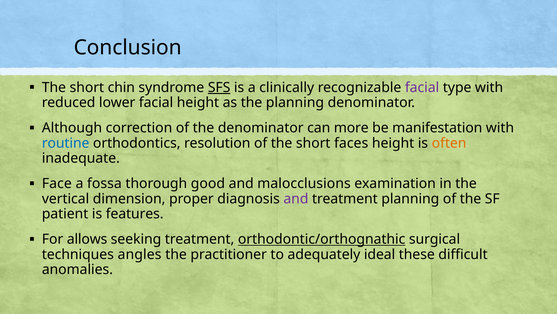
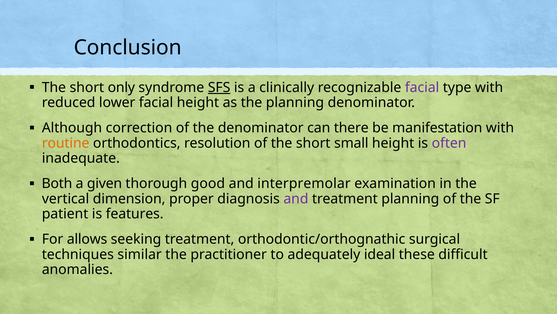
chin: chin -> only
more: more -> there
routine colour: blue -> orange
faces: faces -> small
often colour: orange -> purple
Face: Face -> Both
fossa: fossa -> given
malocclusions: malocclusions -> interpremolar
orthodontic/orthognathic underline: present -> none
angles: angles -> similar
